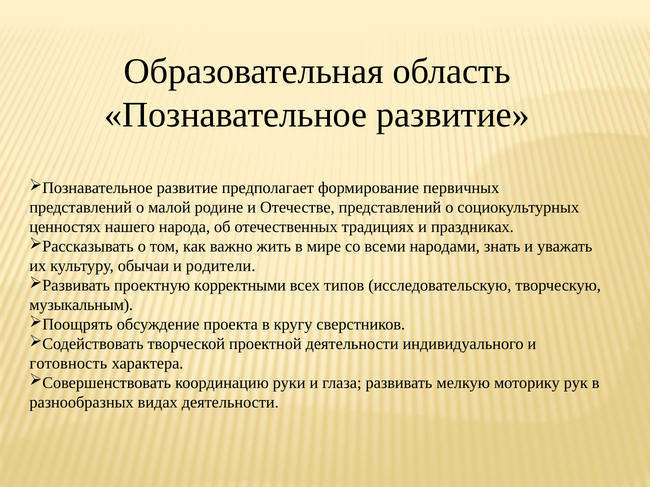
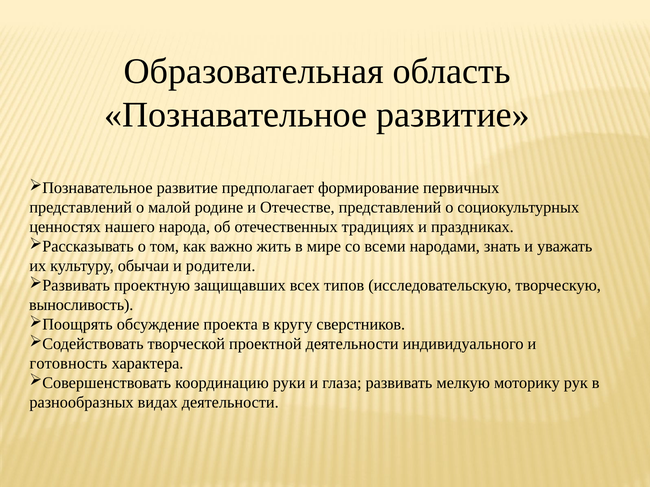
корректными: корректными -> защищавших
музыкальным: музыкальным -> выносливость
